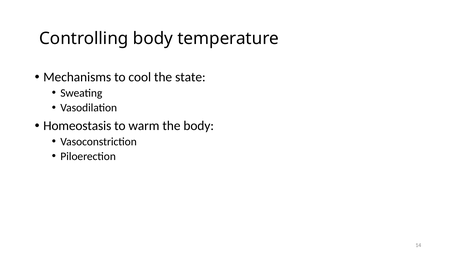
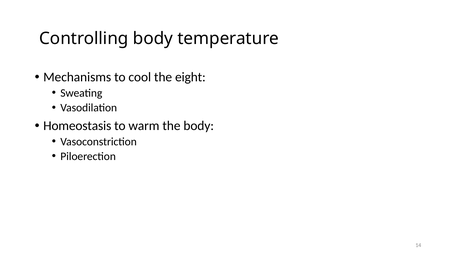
state: state -> eight
